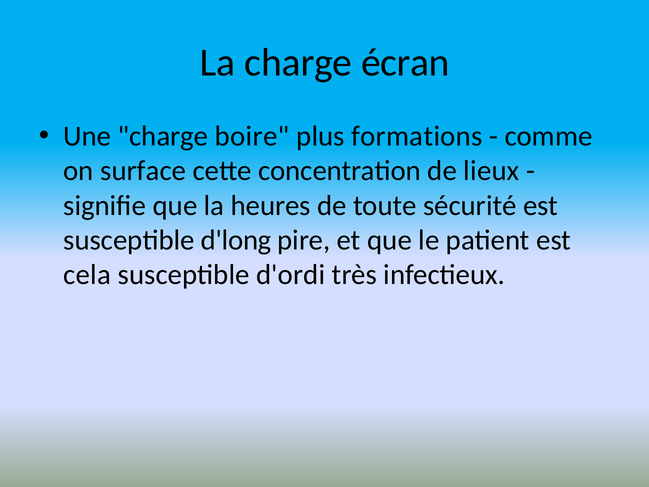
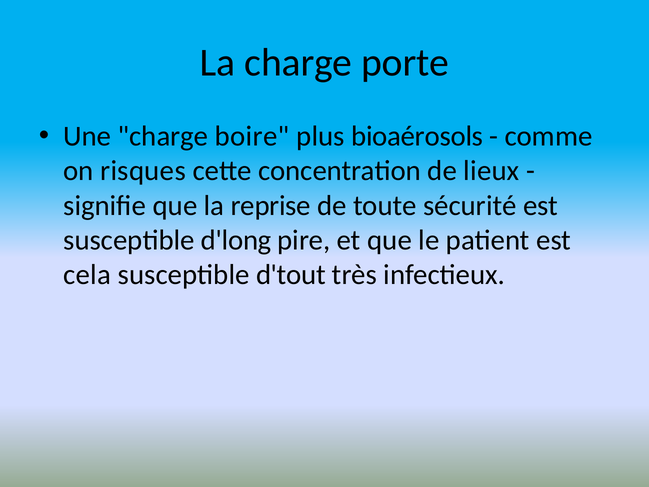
écran: écran -> porte
formations: formations -> bioaérosols
surface: surface -> risques
heures: heures -> reprise
d'ordi: d'ordi -> d'tout
